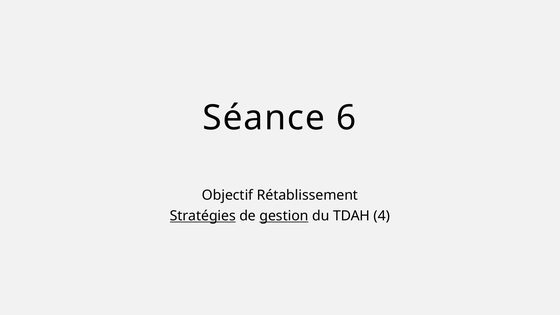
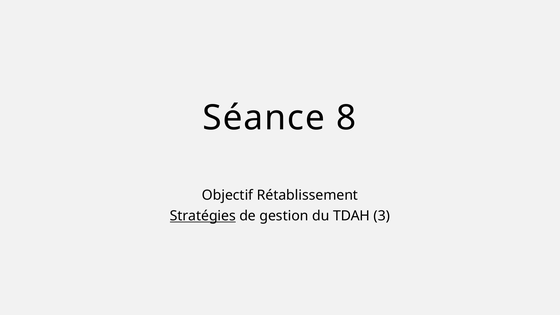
6: 6 -> 8
gestion underline: present -> none
4: 4 -> 3
